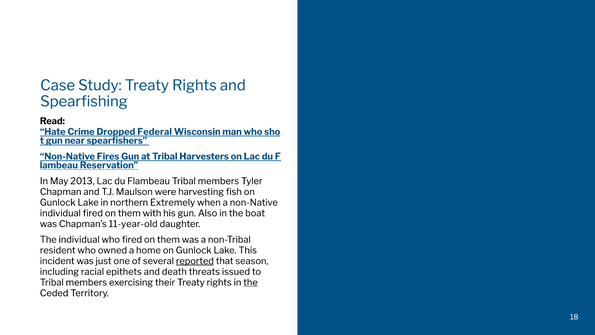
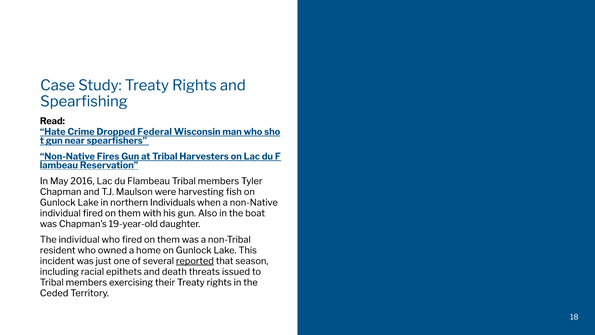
2013: 2013 -> 2016
Extremely: Extremely -> Individuals
11-year-old: 11-year-old -> 19-year-old
the at (251, 282) underline: present -> none
